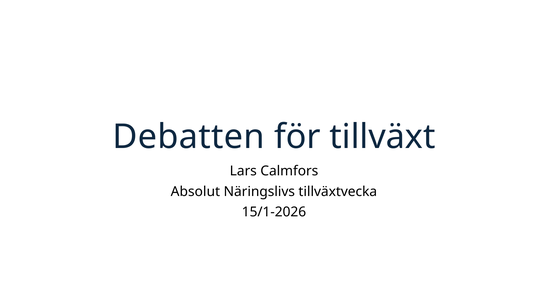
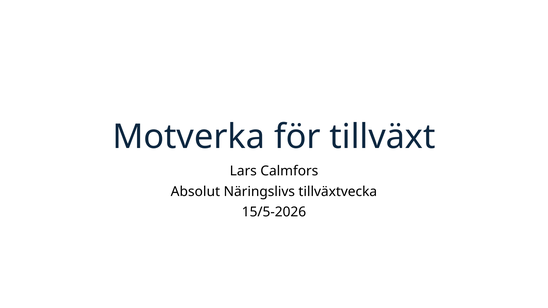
Debatten: Debatten -> Motverka
15/1-2026: 15/1-2026 -> 15/5-2026
